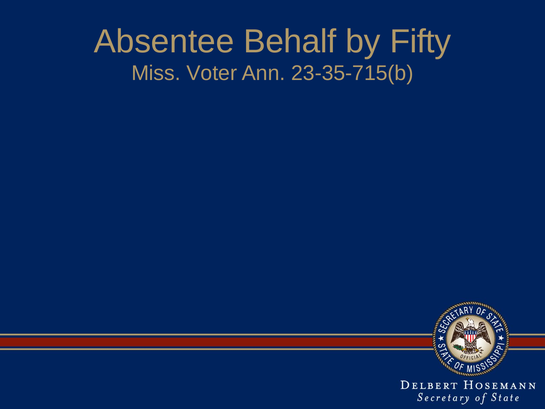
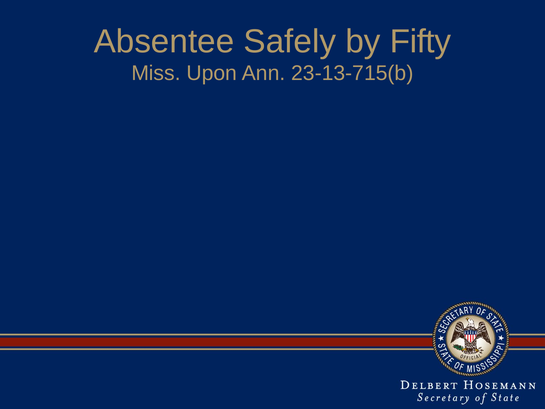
Behalf: Behalf -> Safely
Voter: Voter -> Upon
23-35-715(b: 23-35-715(b -> 23-13-715(b
